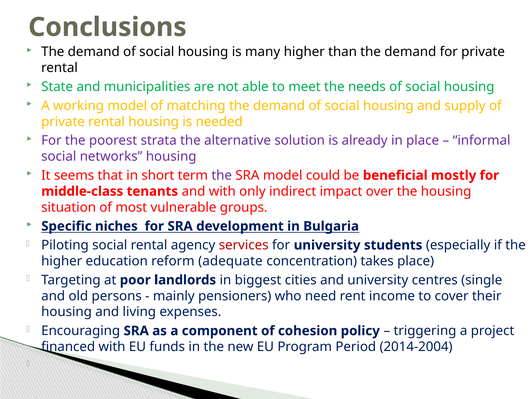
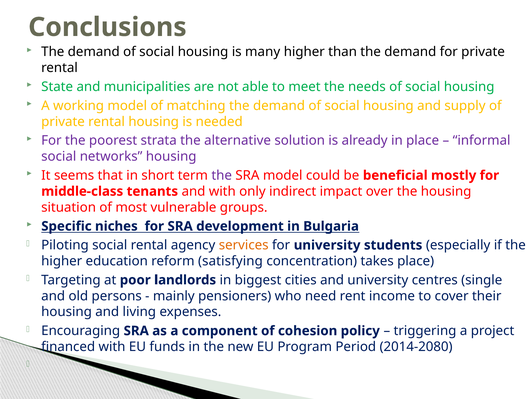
services colour: red -> orange
adequate: adequate -> satisfying
2014-2004: 2014-2004 -> 2014-2080
